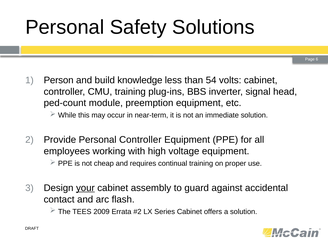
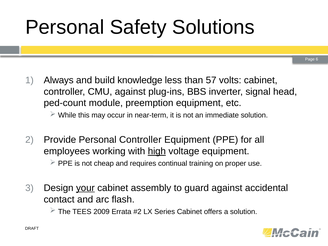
Person: Person -> Always
54: 54 -> 57
CMU training: training -> against
high underline: none -> present
